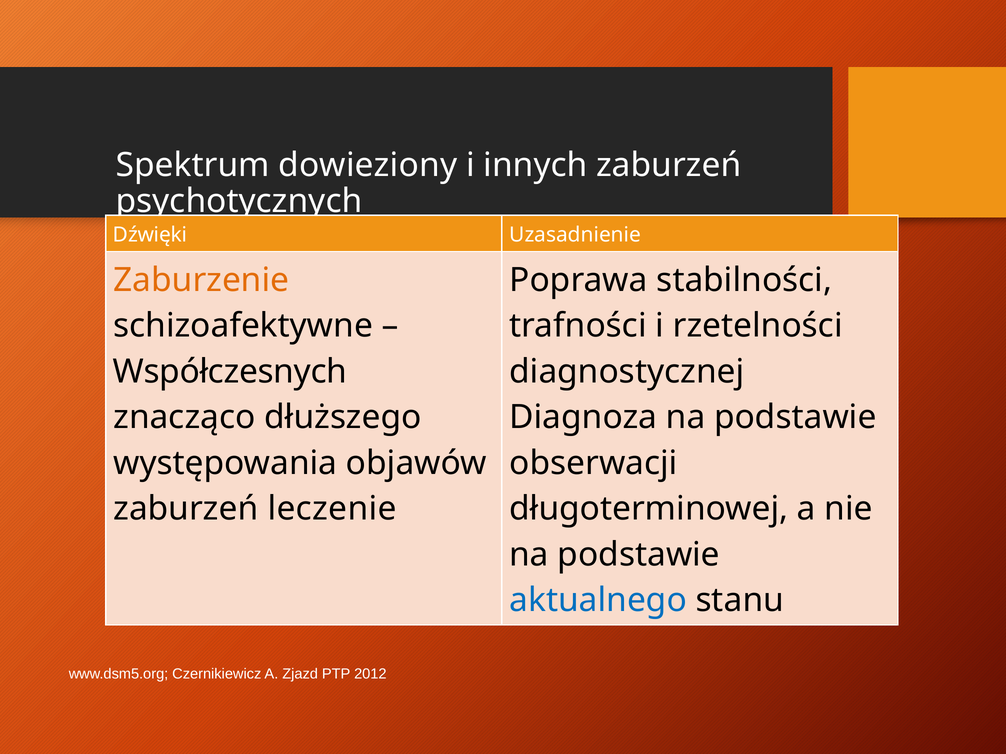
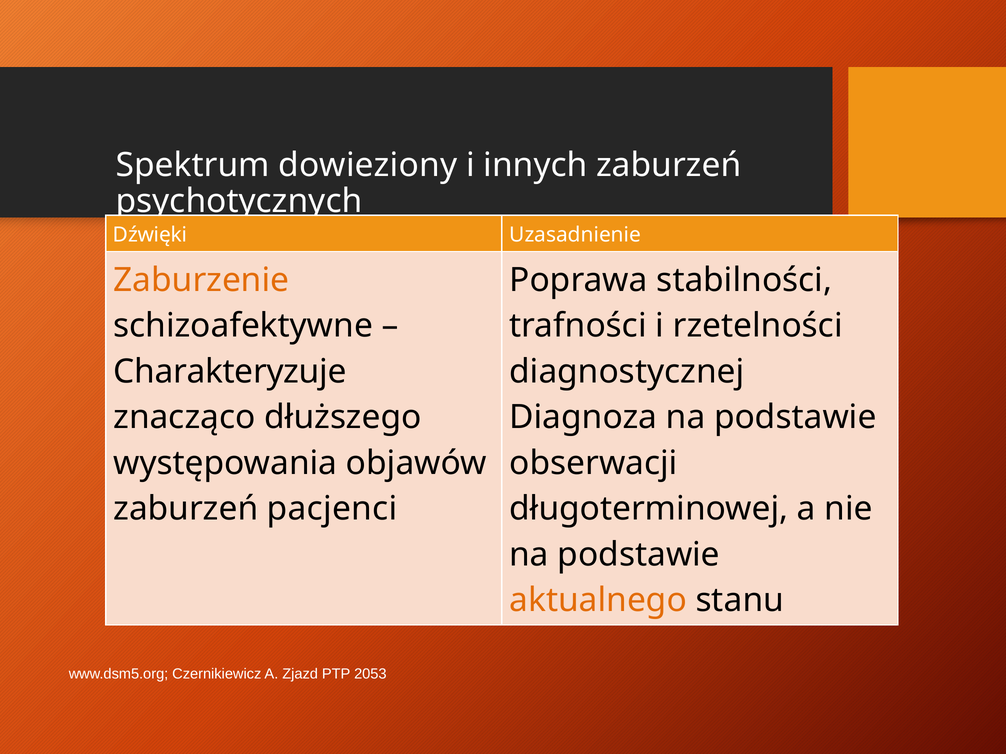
Współczesnych: Współczesnych -> Charakteryzuje
leczenie: leczenie -> pacjenci
aktualnego colour: blue -> orange
2012: 2012 -> 2053
